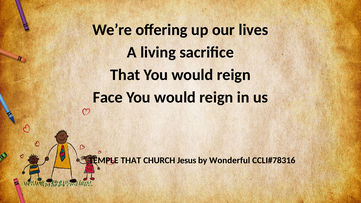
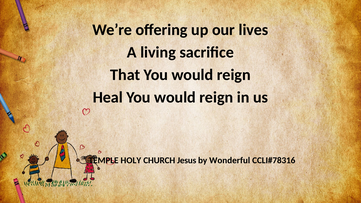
Face: Face -> Heal
TEMPLE THAT: THAT -> HOLY
